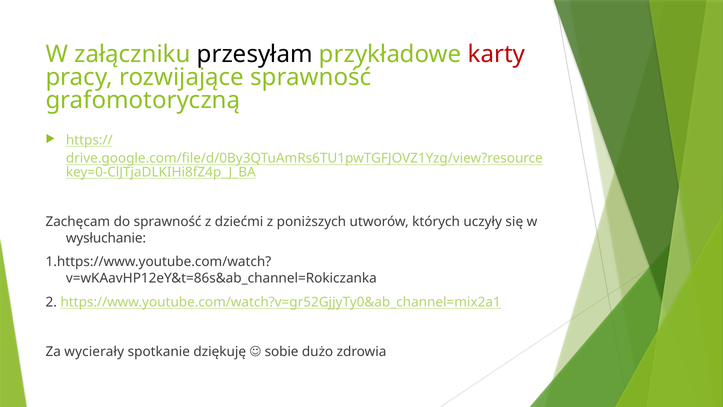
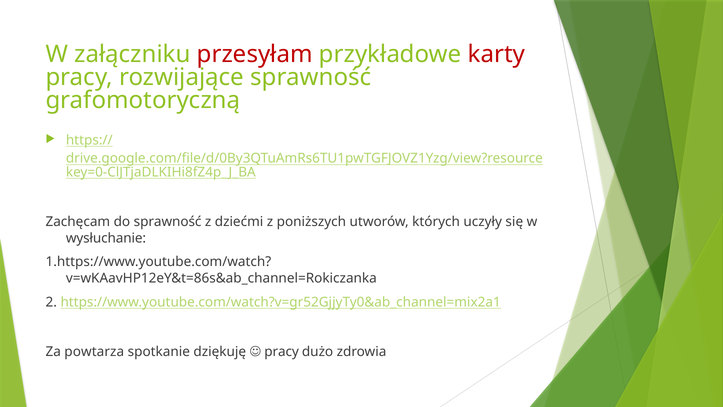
przesyłam colour: black -> red
wycierały: wycierały -> powtarza
sobie at (282, 352): sobie -> pracy
